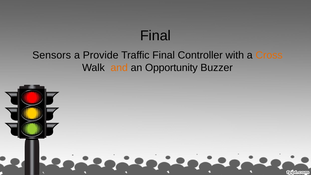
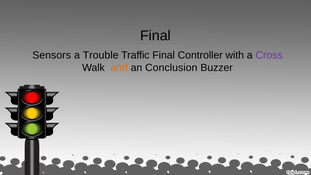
Provide: Provide -> Trouble
Cross colour: orange -> purple
Opportunity: Opportunity -> Conclusion
